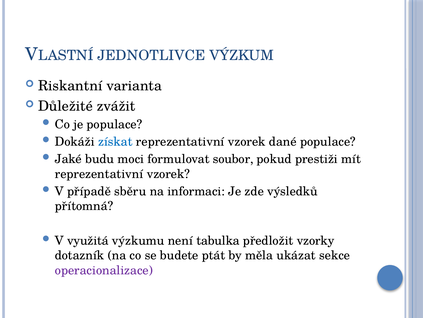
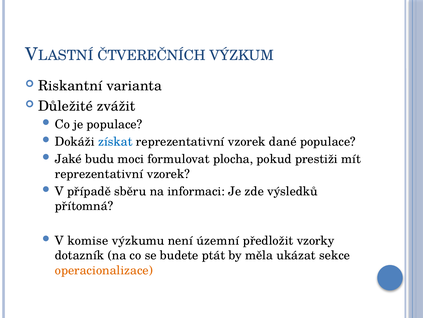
JEDNOTLIVCE: JEDNOTLIVCE -> ČTVEREČNÍCH
soubor: soubor -> plocha
využitá: využitá -> komise
tabulka: tabulka -> územní
operacionalizace colour: purple -> orange
